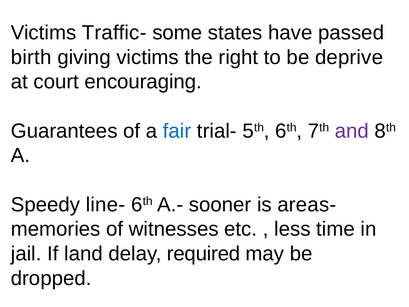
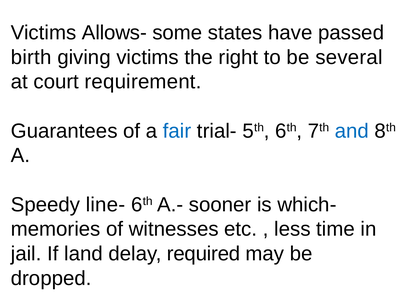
Traffic-: Traffic- -> Allows-
deprive: deprive -> several
encouraging: encouraging -> requirement
and colour: purple -> blue
areas-: areas- -> which-
